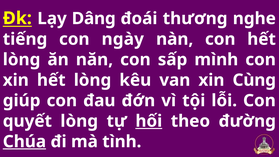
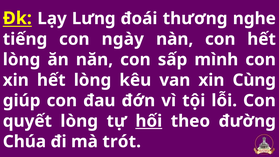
Dâng: Dâng -> Lưng
Chúa underline: present -> none
tình: tình -> trót
